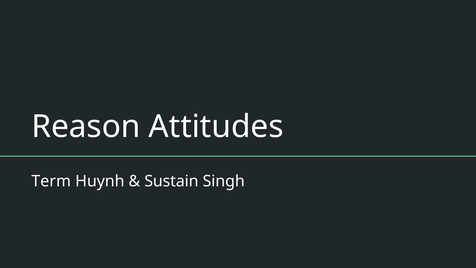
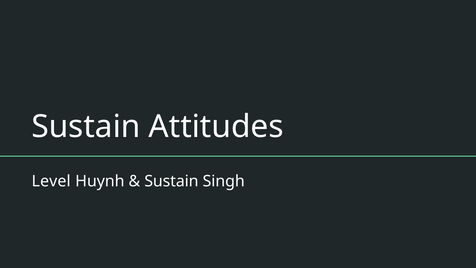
Reason at (86, 127): Reason -> Sustain
Term: Term -> Level
